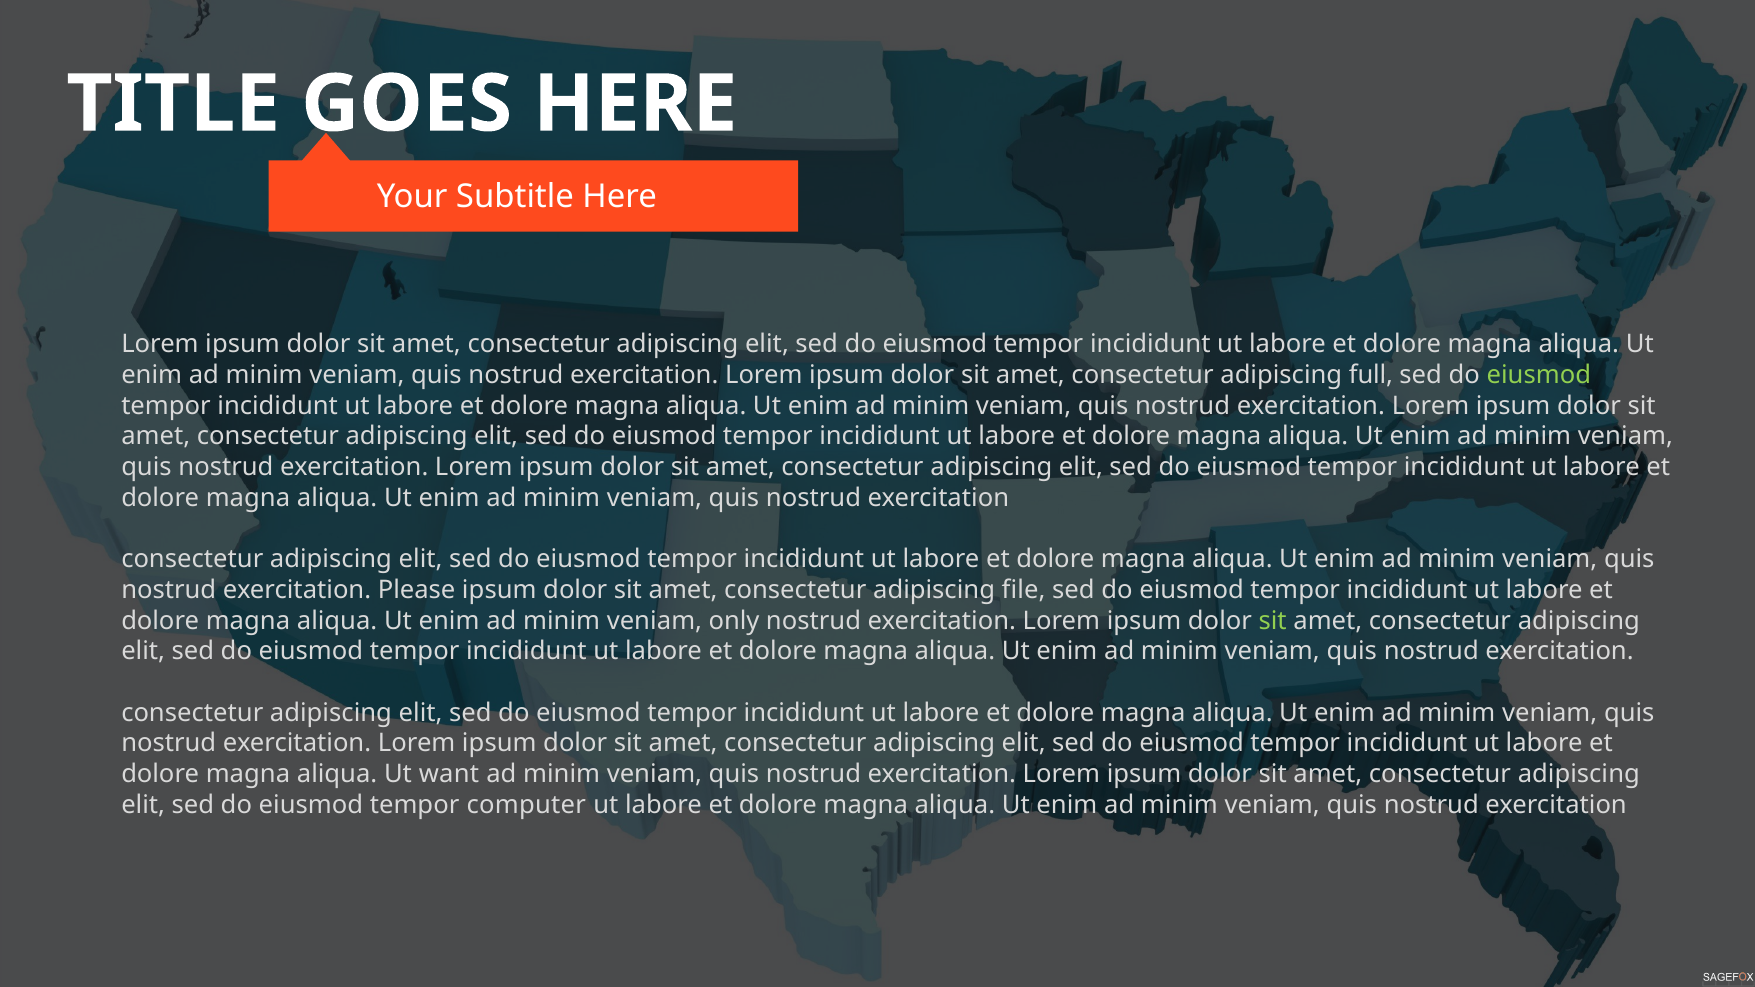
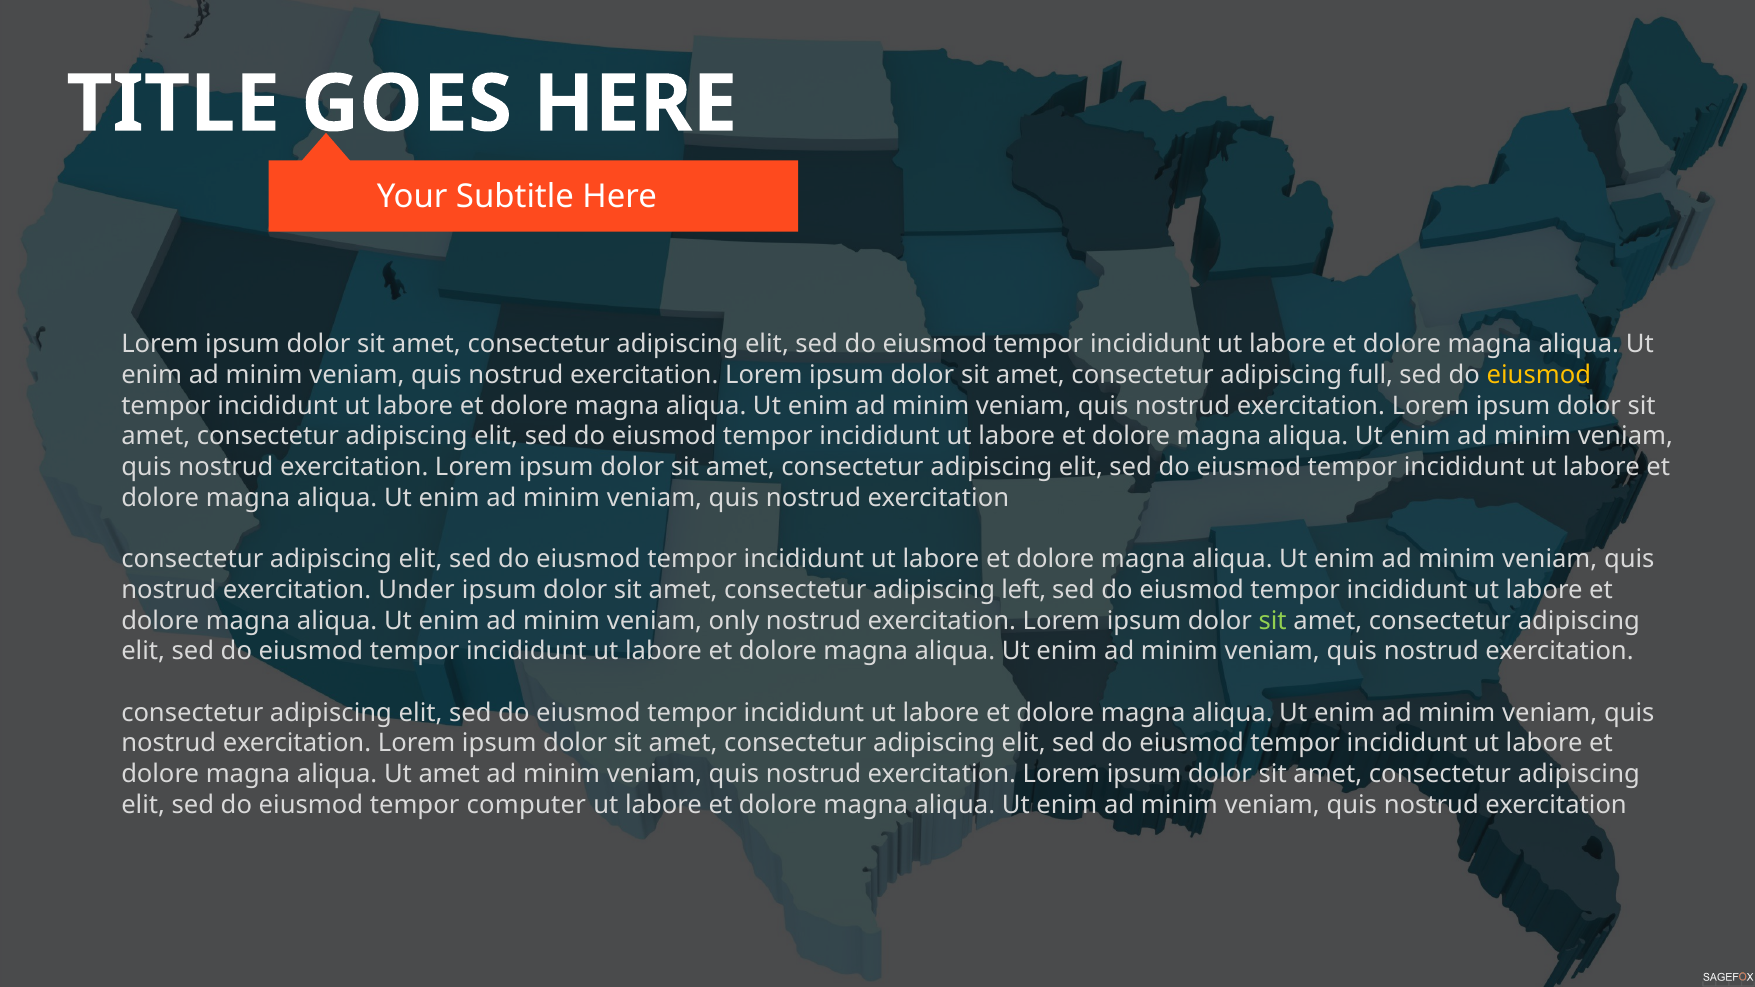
eiusmod at (1539, 375) colour: light green -> yellow
Please: Please -> Under
file: file -> left
Ut want: want -> amet
